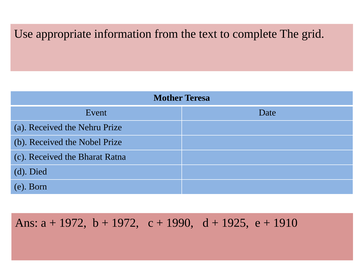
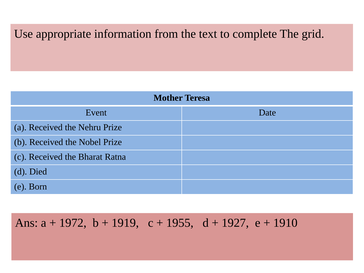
1972 at (125, 223): 1972 -> 1919
1990: 1990 -> 1955
1925: 1925 -> 1927
